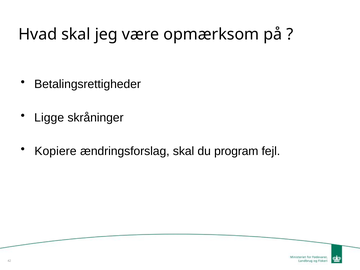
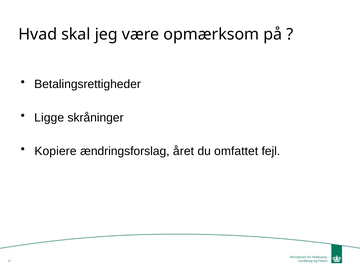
ændringsforslag skal: skal -> året
program: program -> omfattet
